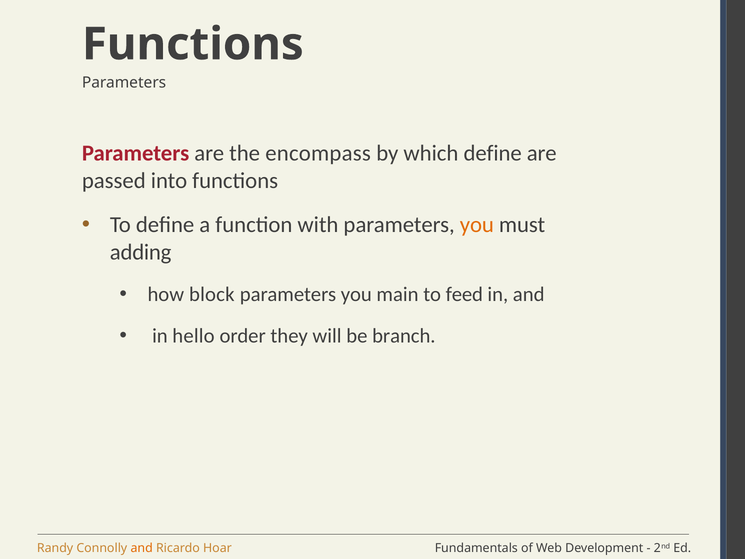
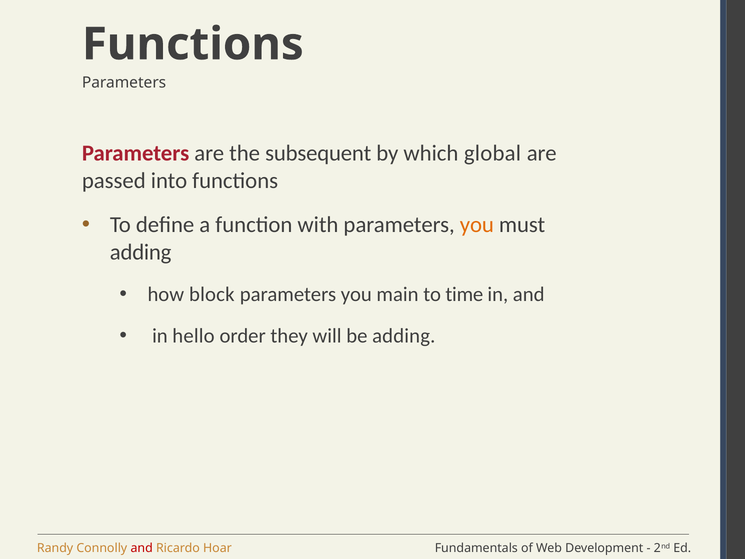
encompass: encompass -> subsequent
which define: define -> global
feed: feed -> time
be branch: branch -> adding
and at (142, 548) colour: orange -> red
